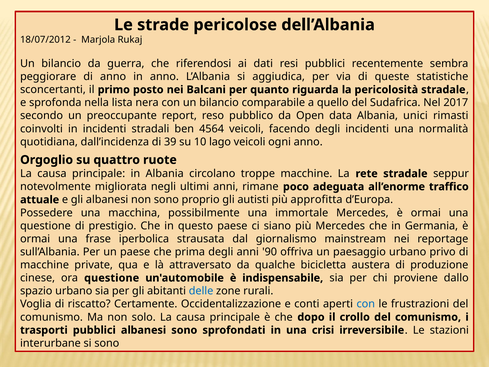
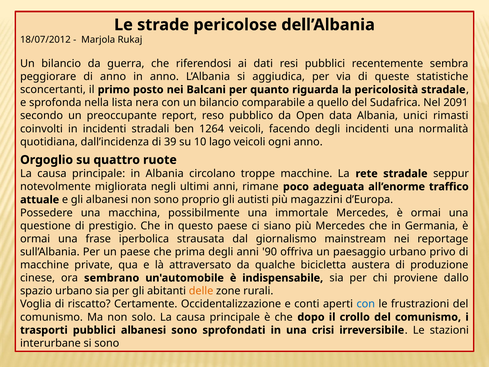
2017: 2017 -> 2091
4564: 4564 -> 1264
approfitta: approfitta -> magazzini
ora questione: questione -> sembrano
delle colour: blue -> orange
